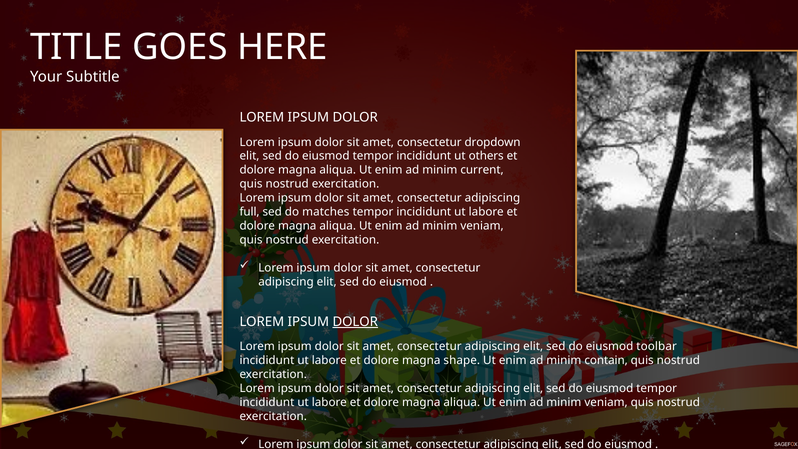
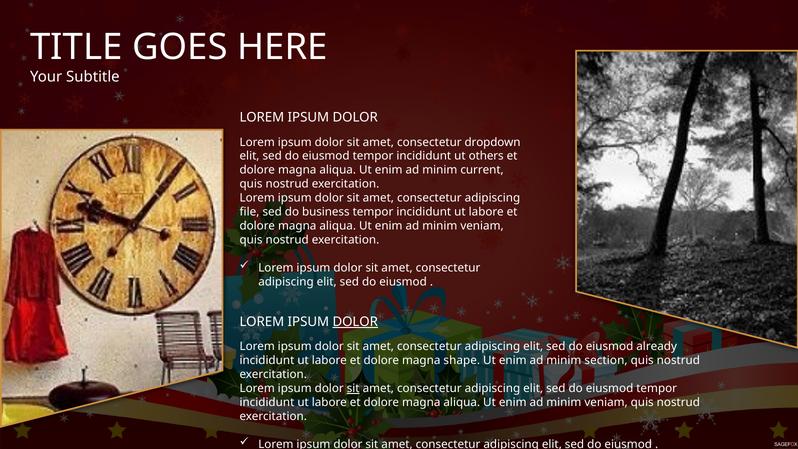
full: full -> file
matches: matches -> business
toolbar: toolbar -> already
contain: contain -> section
sit at (353, 388) underline: none -> present
